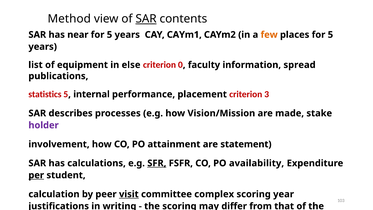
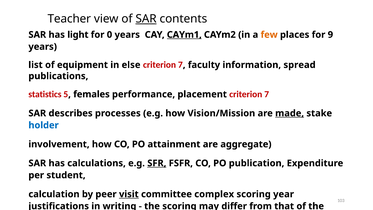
Method: Method -> Teacher
near: near -> light
5 at (109, 35): 5 -> 0
CAYm1 underline: none -> present
places for 5: 5 -> 9
0 at (180, 65): 0 -> 7
internal: internal -> females
placement criterion 3: 3 -> 7
made underline: none -> present
holder colour: purple -> blue
statement: statement -> aggregate
availability: availability -> publication
per underline: present -> none
